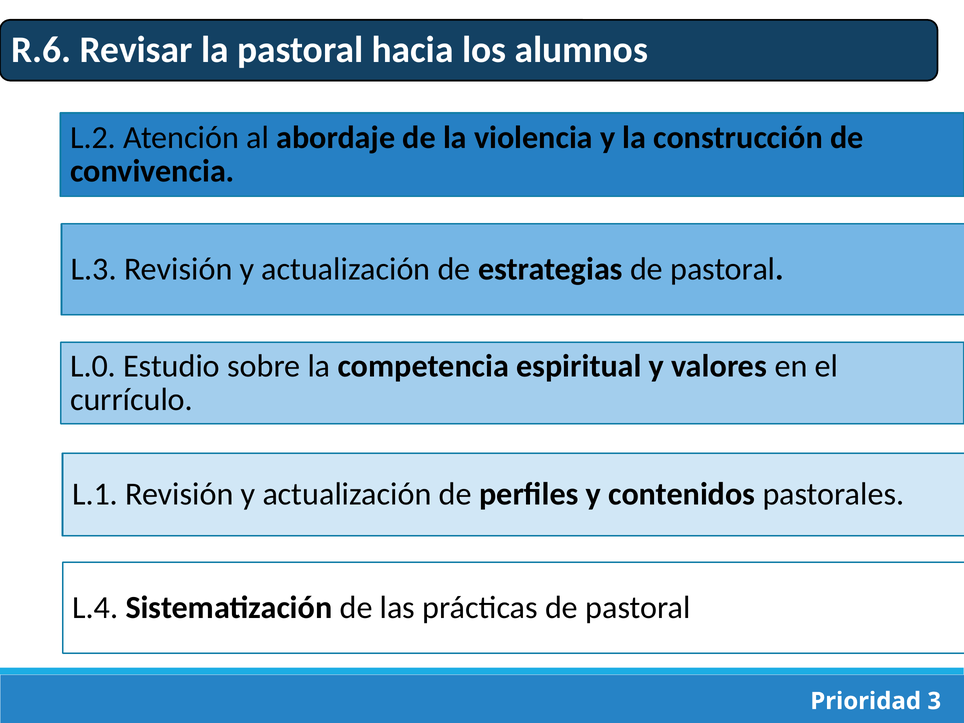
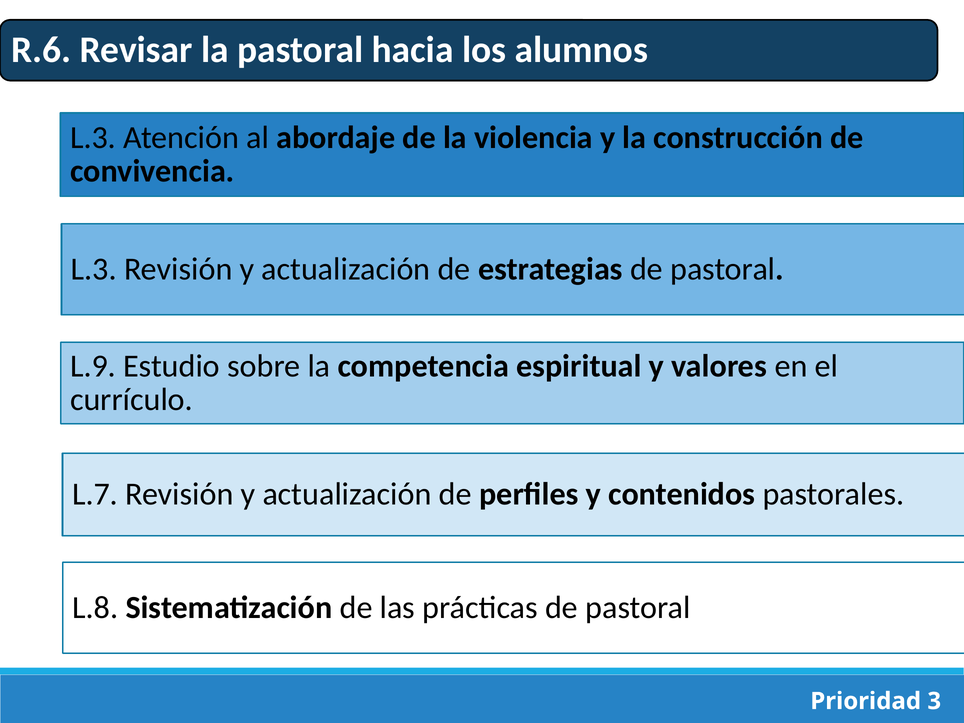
L.2 at (93, 138): L.2 -> L.3
L.0: L.0 -> L.9
L.1: L.1 -> L.7
L.4: L.4 -> L.8
